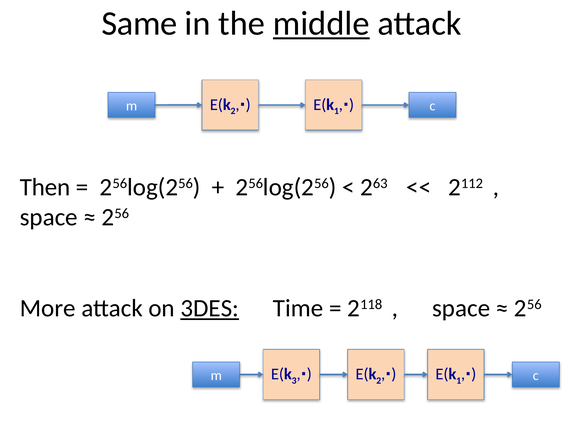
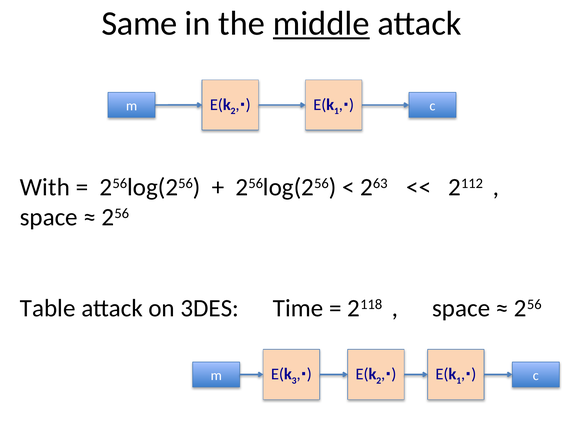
Then: Then -> With
More: More -> Table
3DES underline: present -> none
